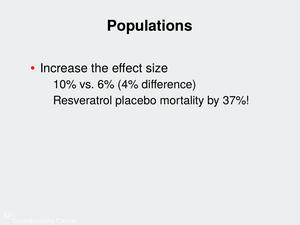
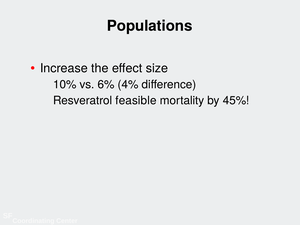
placebo: placebo -> feasible
37%: 37% -> 45%
